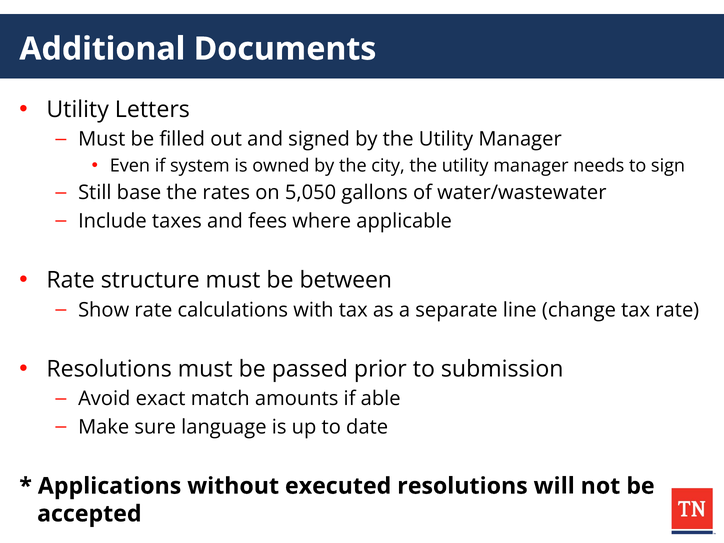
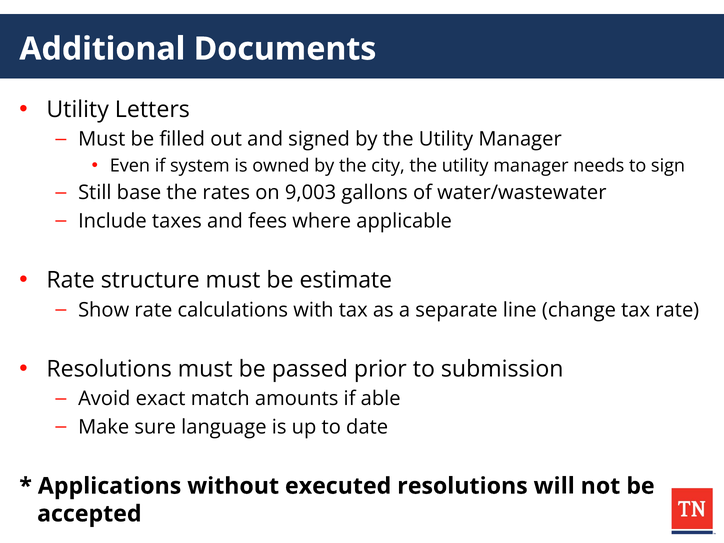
5,050: 5,050 -> 9,003
between: between -> estimate
